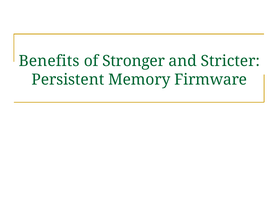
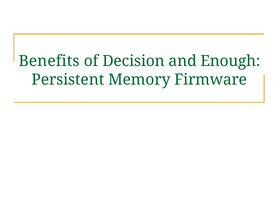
Stronger: Stronger -> Decision
Stricter: Stricter -> Enough
